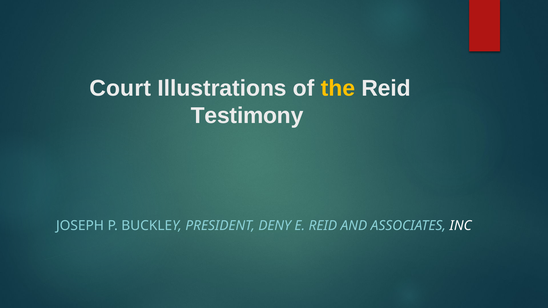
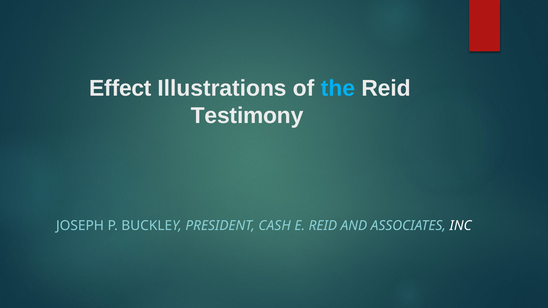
Court: Court -> Effect
the colour: yellow -> light blue
DENY: DENY -> CASH
